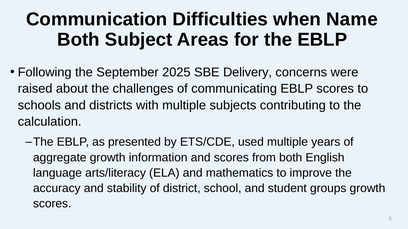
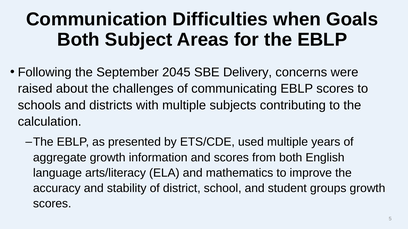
Name: Name -> Goals
2025: 2025 -> 2045
